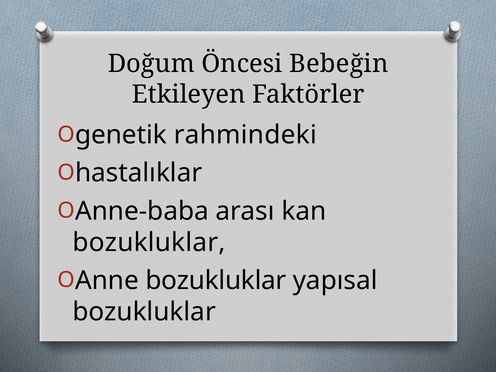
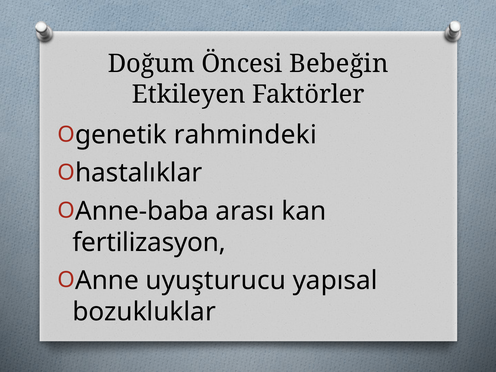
bozukluklar at (149, 242): bozukluklar -> fertilizasyon
bozukluklar at (216, 281): bozukluklar -> uyuşturucu
